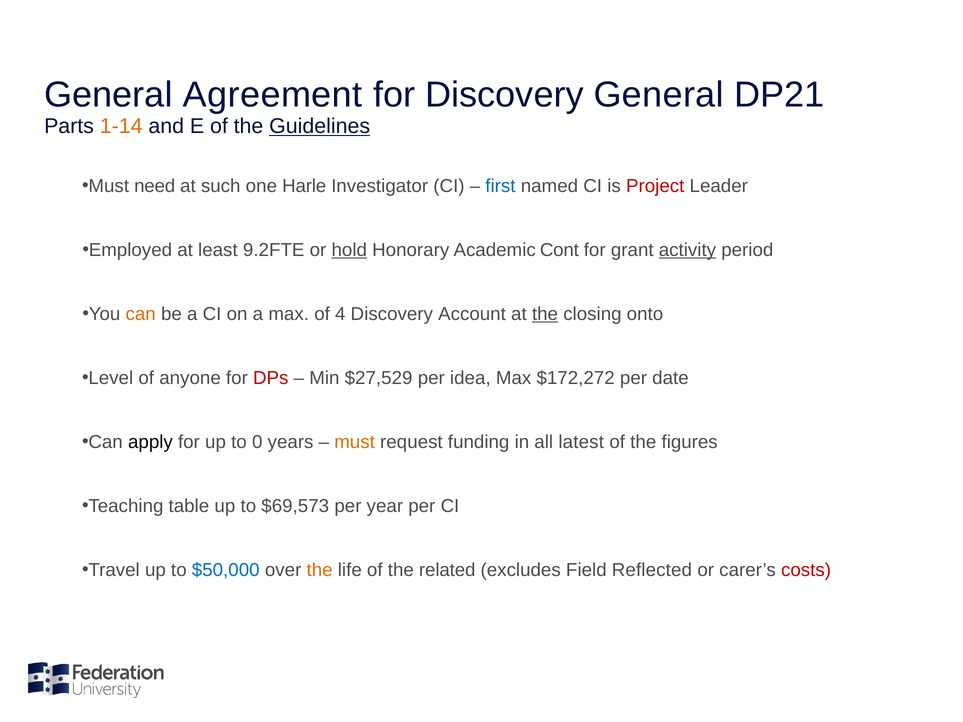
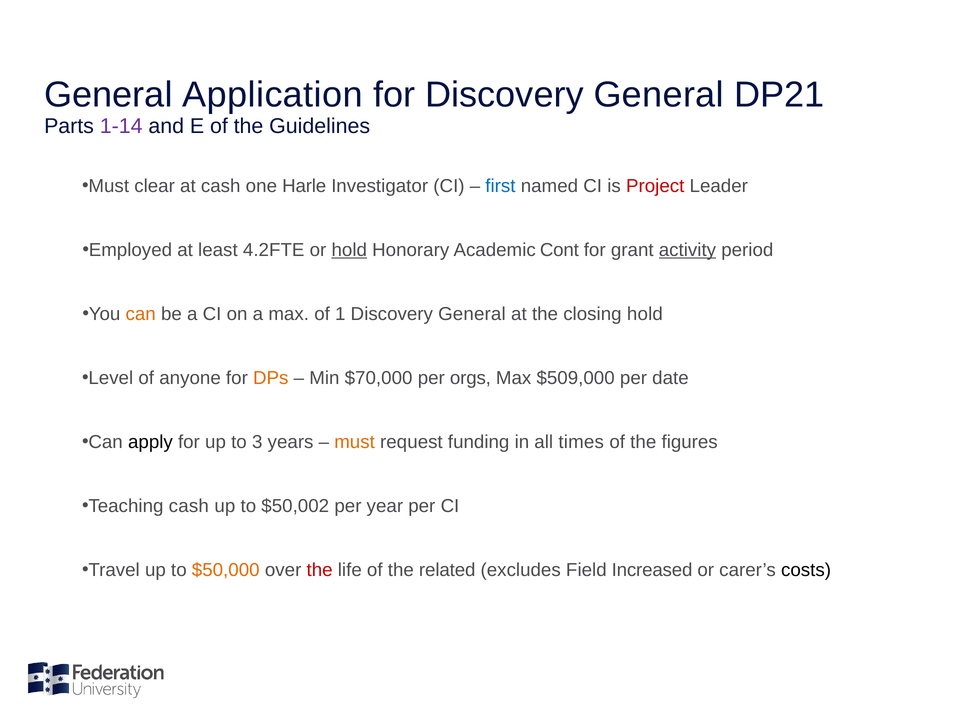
Agreement: Agreement -> Application
1-14 colour: orange -> purple
Guidelines underline: present -> none
need: need -> clear
at such: such -> cash
9.2FTE: 9.2FTE -> 4.2FTE
4: 4 -> 1
Account at (472, 314): Account -> General
the at (545, 314) underline: present -> none
closing onto: onto -> hold
DPs colour: red -> orange
$27,529: $27,529 -> $70,000
idea: idea -> orgs
$172,272: $172,272 -> $509,000
0: 0 -> 3
latest: latest -> times
Teaching table: table -> cash
$69,573: $69,573 -> $50,002
$50,000 colour: blue -> orange
the at (320, 570) colour: orange -> red
Reflected: Reflected -> Increased
costs colour: red -> black
